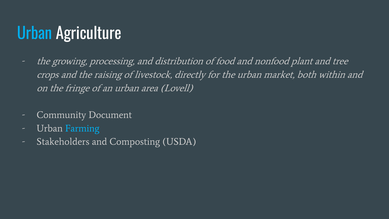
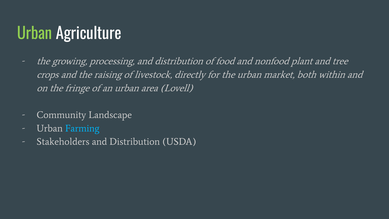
Urban at (35, 34) colour: light blue -> light green
Document: Document -> Landscape
Composting at (135, 142): Composting -> Distribution
